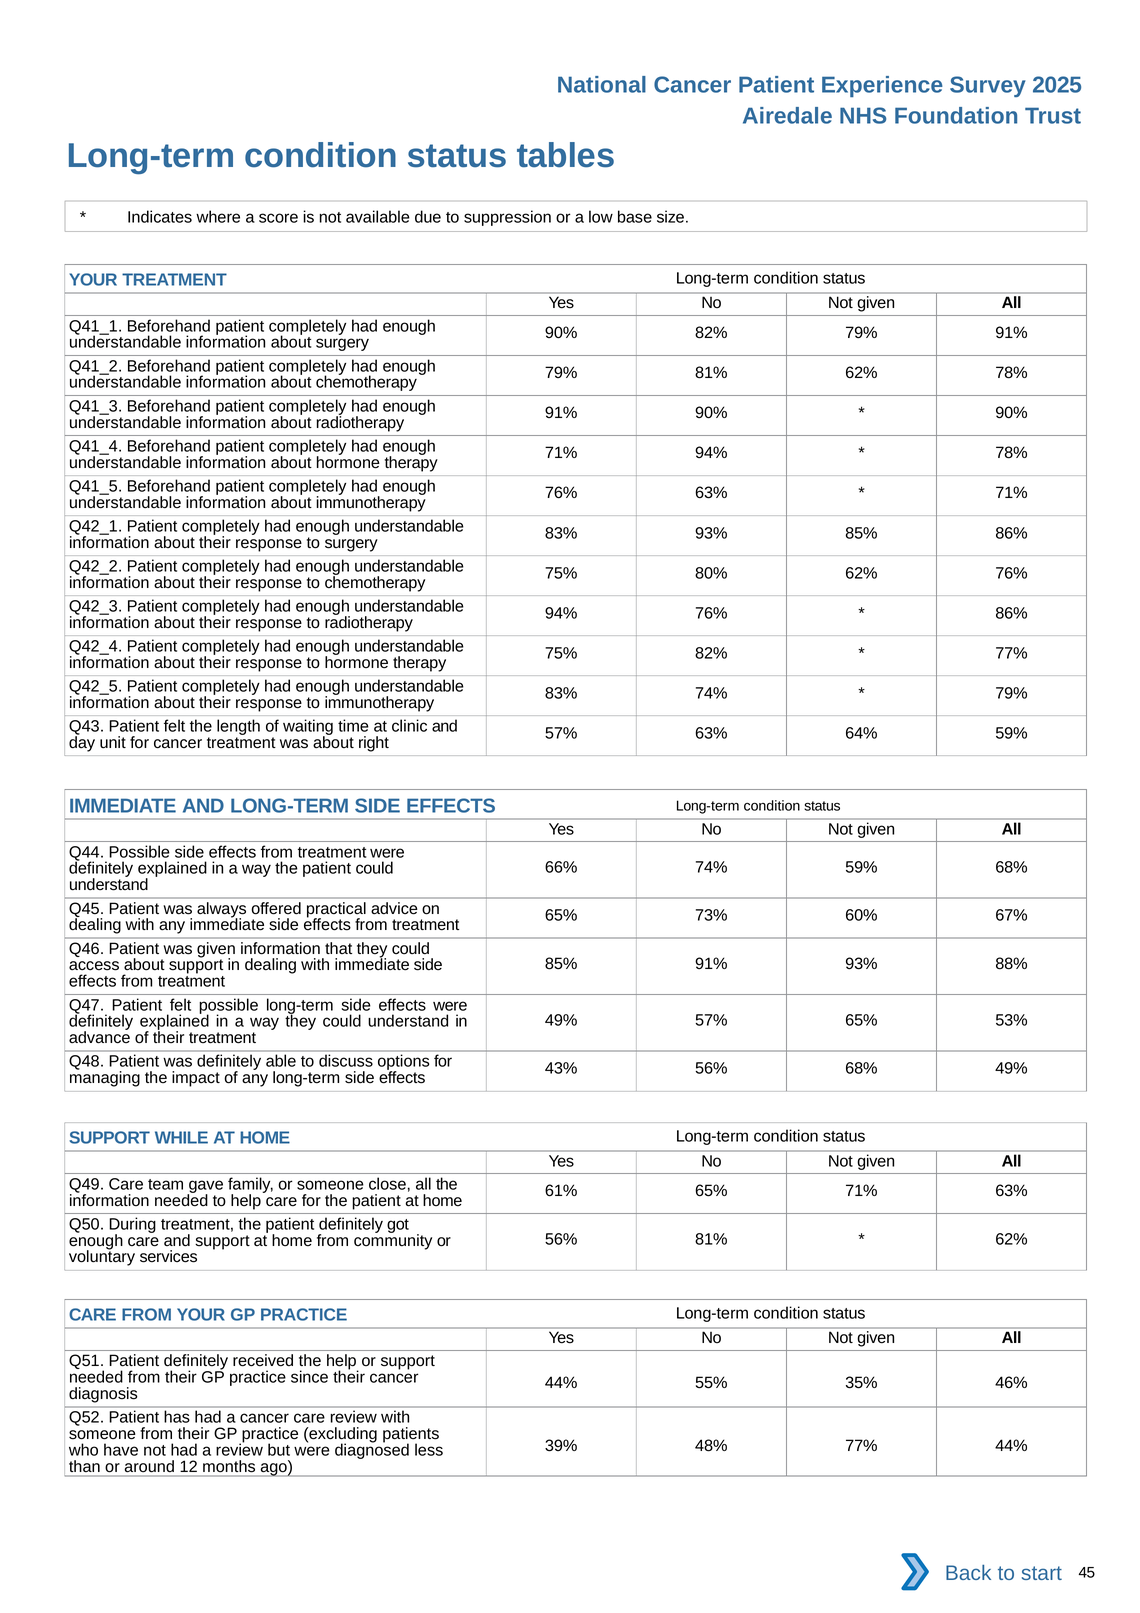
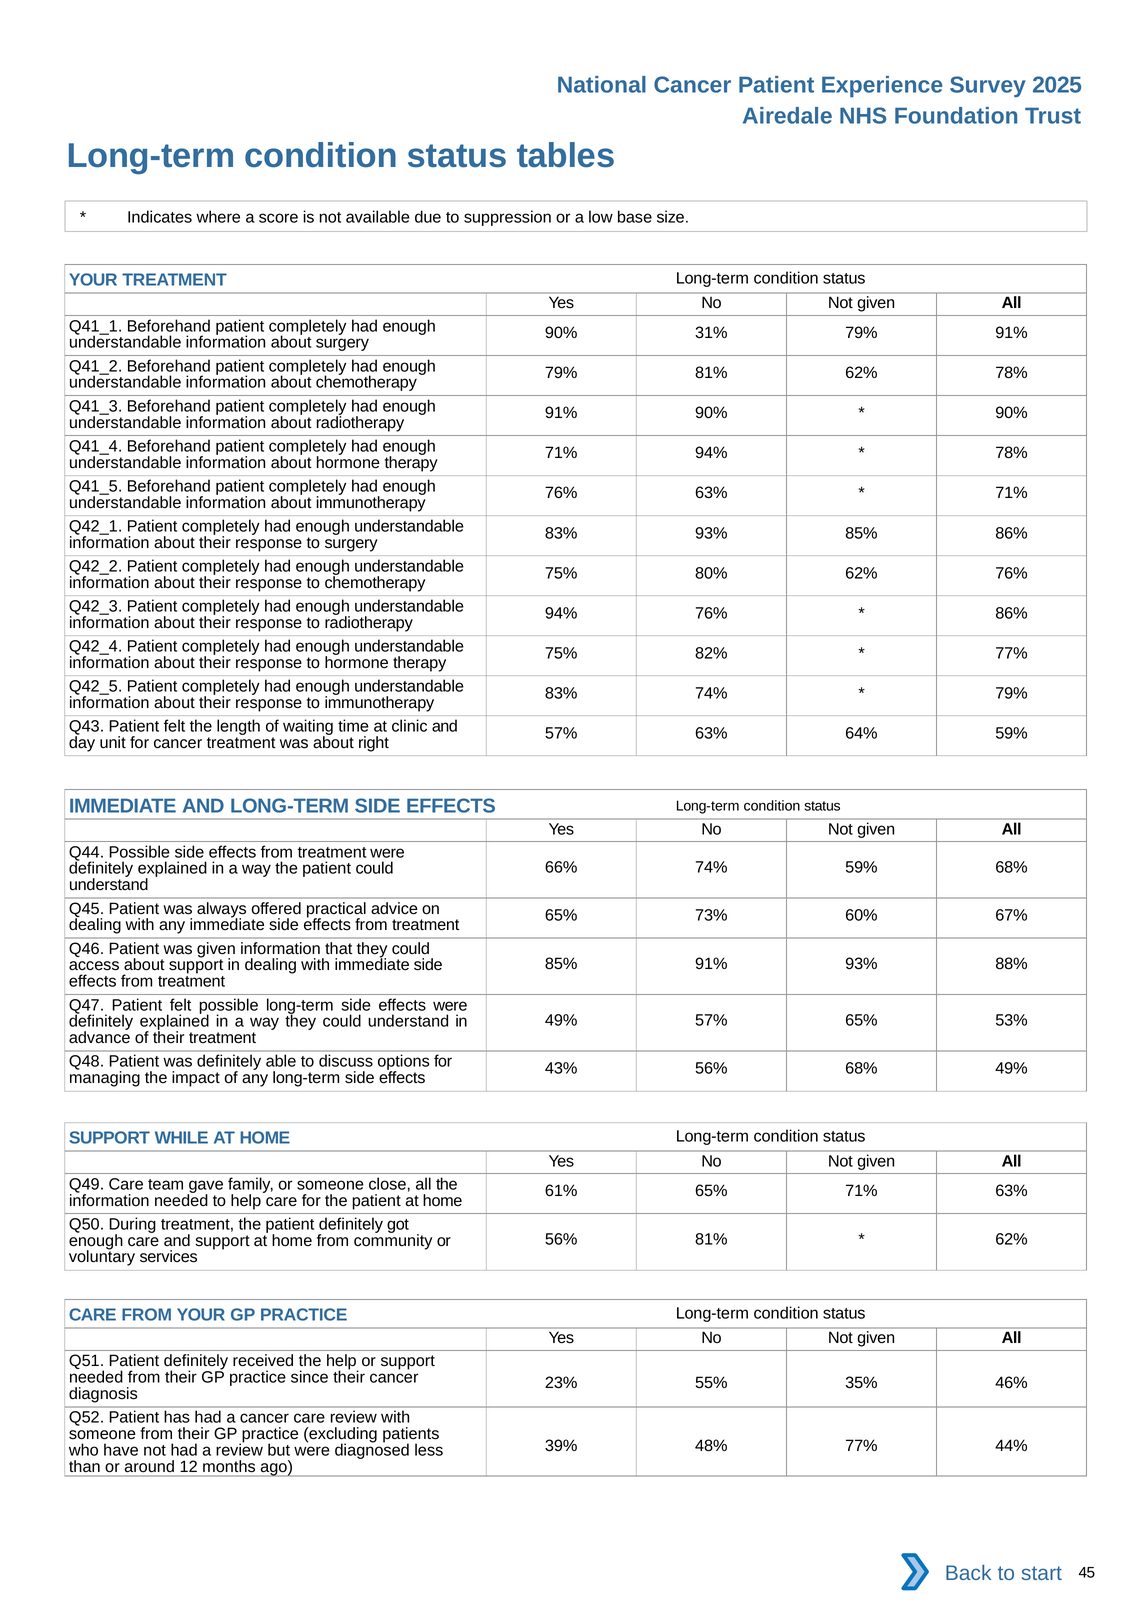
90% 82%: 82% -> 31%
44% at (561, 1383): 44% -> 23%
